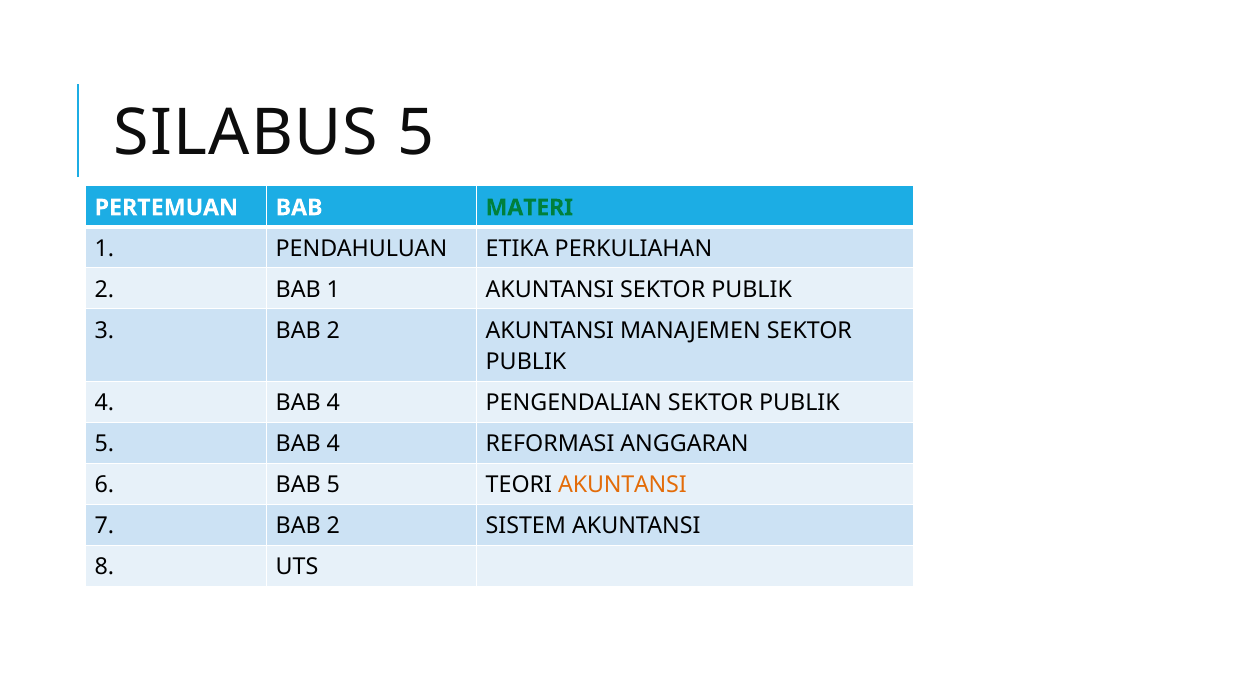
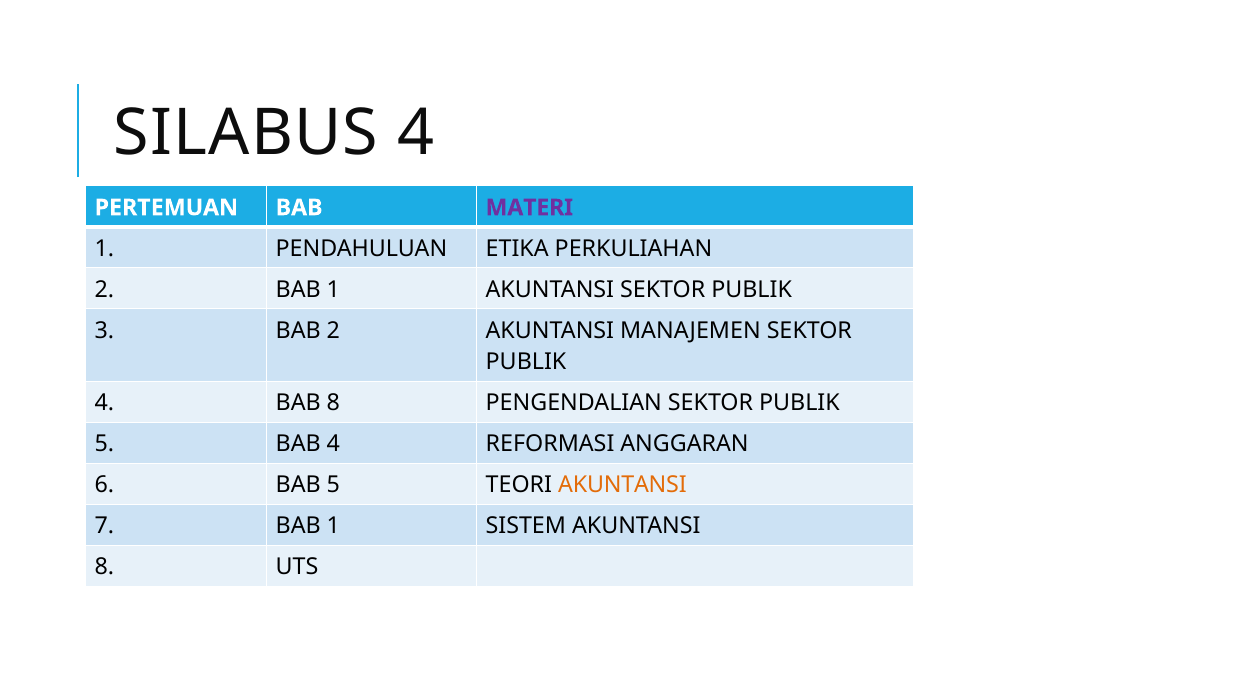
SILABUS 5: 5 -> 4
MATERI colour: green -> purple
4 BAB 4: 4 -> 8
7 BAB 2: 2 -> 1
